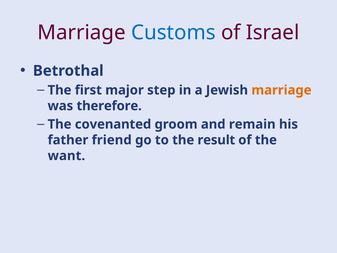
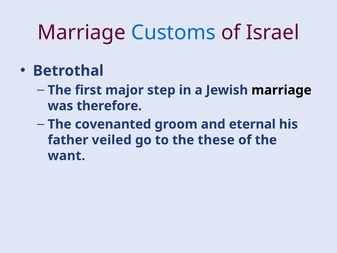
marriage at (281, 90) colour: orange -> black
remain: remain -> eternal
friend: friend -> veiled
result: result -> these
